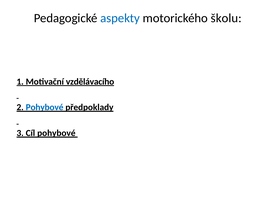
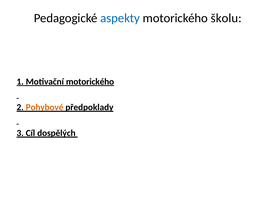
Motivační vzdělávacího: vzdělávacího -> motorického
Pohybové at (45, 107) colour: blue -> orange
Cíl pohybové: pohybové -> dospělých
